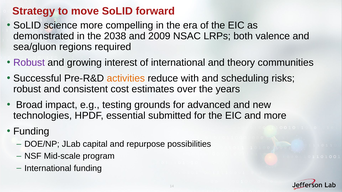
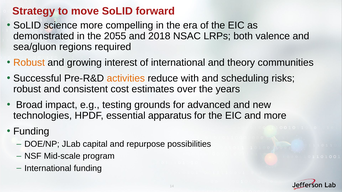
2038: 2038 -> 2055
2009: 2009 -> 2018
Robust at (29, 63) colour: purple -> orange
submitted: submitted -> apparatus
